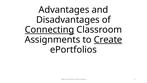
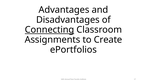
Create underline: present -> none
